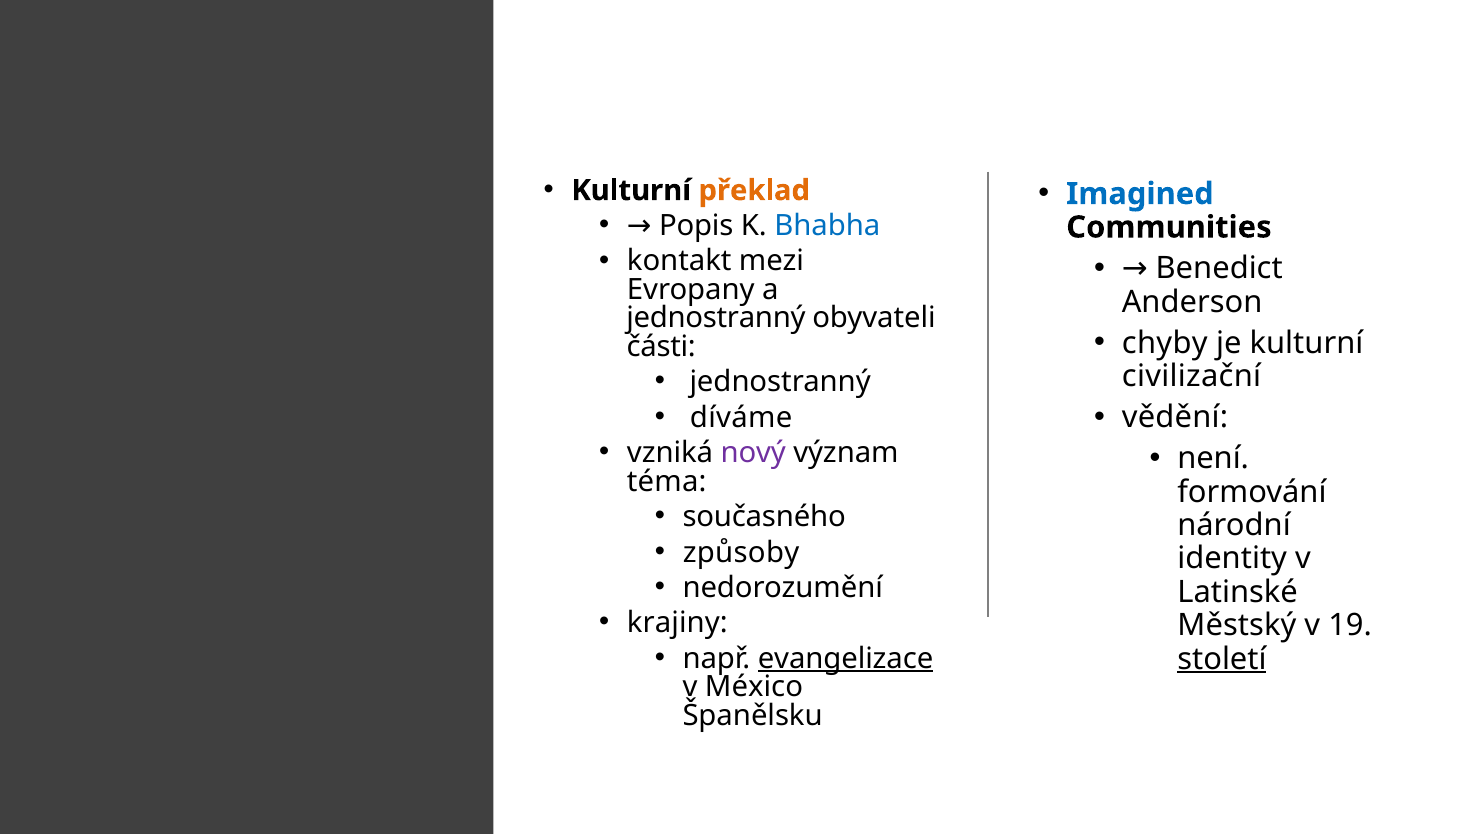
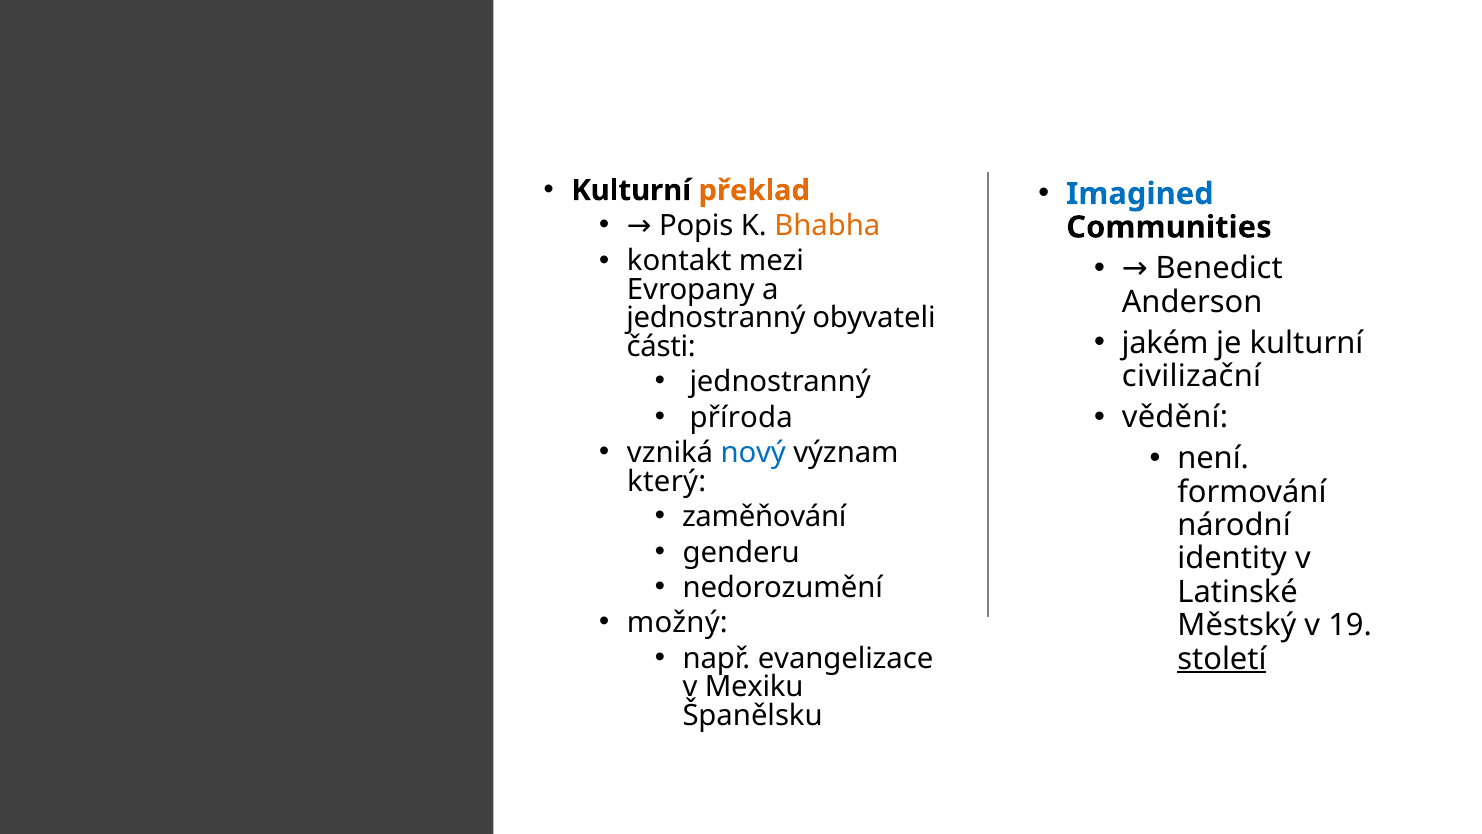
Bhabha colour: blue -> orange
chyby: chyby -> jakém
díváme: díváme -> příroda
nový colour: purple -> blue
téma: téma -> který
současného: současného -> zaměňování
způsoby: způsoby -> genderu
krajiny: krajiny -> možný
evangelizace underline: present -> none
México: México -> Mexiku
